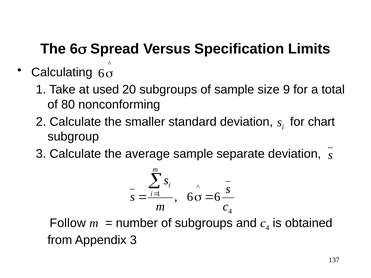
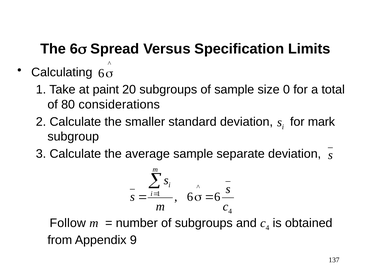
used: used -> paint
9: 9 -> 0
nonconforming: nonconforming -> considerations
chart: chart -> mark
Appendix 3: 3 -> 9
